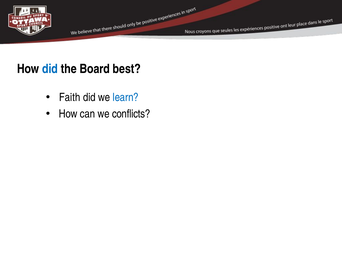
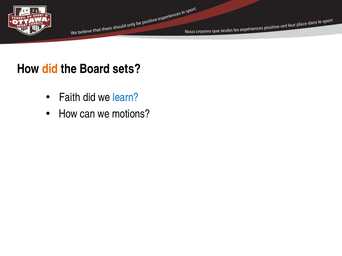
did at (50, 69) colour: blue -> orange
best: best -> sets
conflicts: conflicts -> motions
